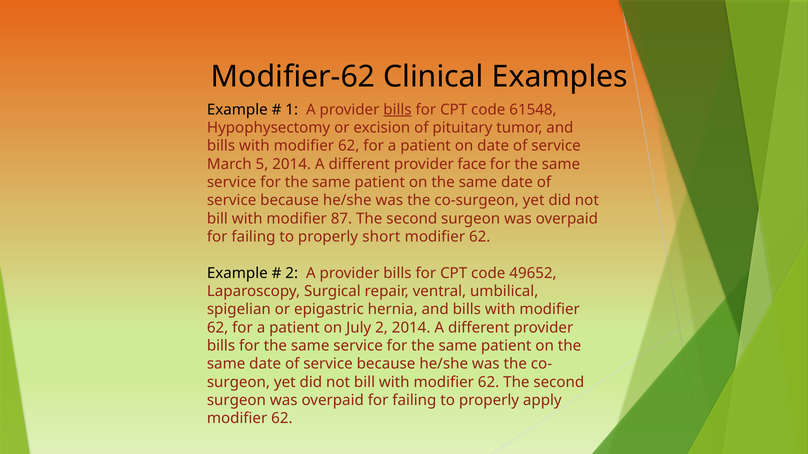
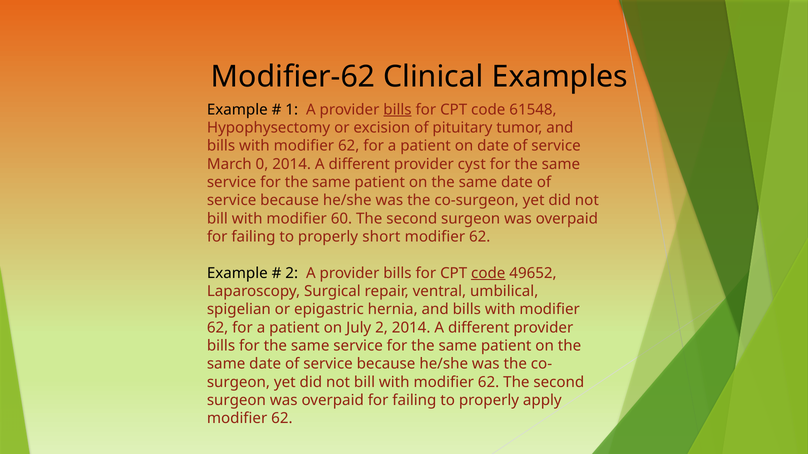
5: 5 -> 0
face: face -> cyst
87: 87 -> 60
code at (488, 273) underline: none -> present
